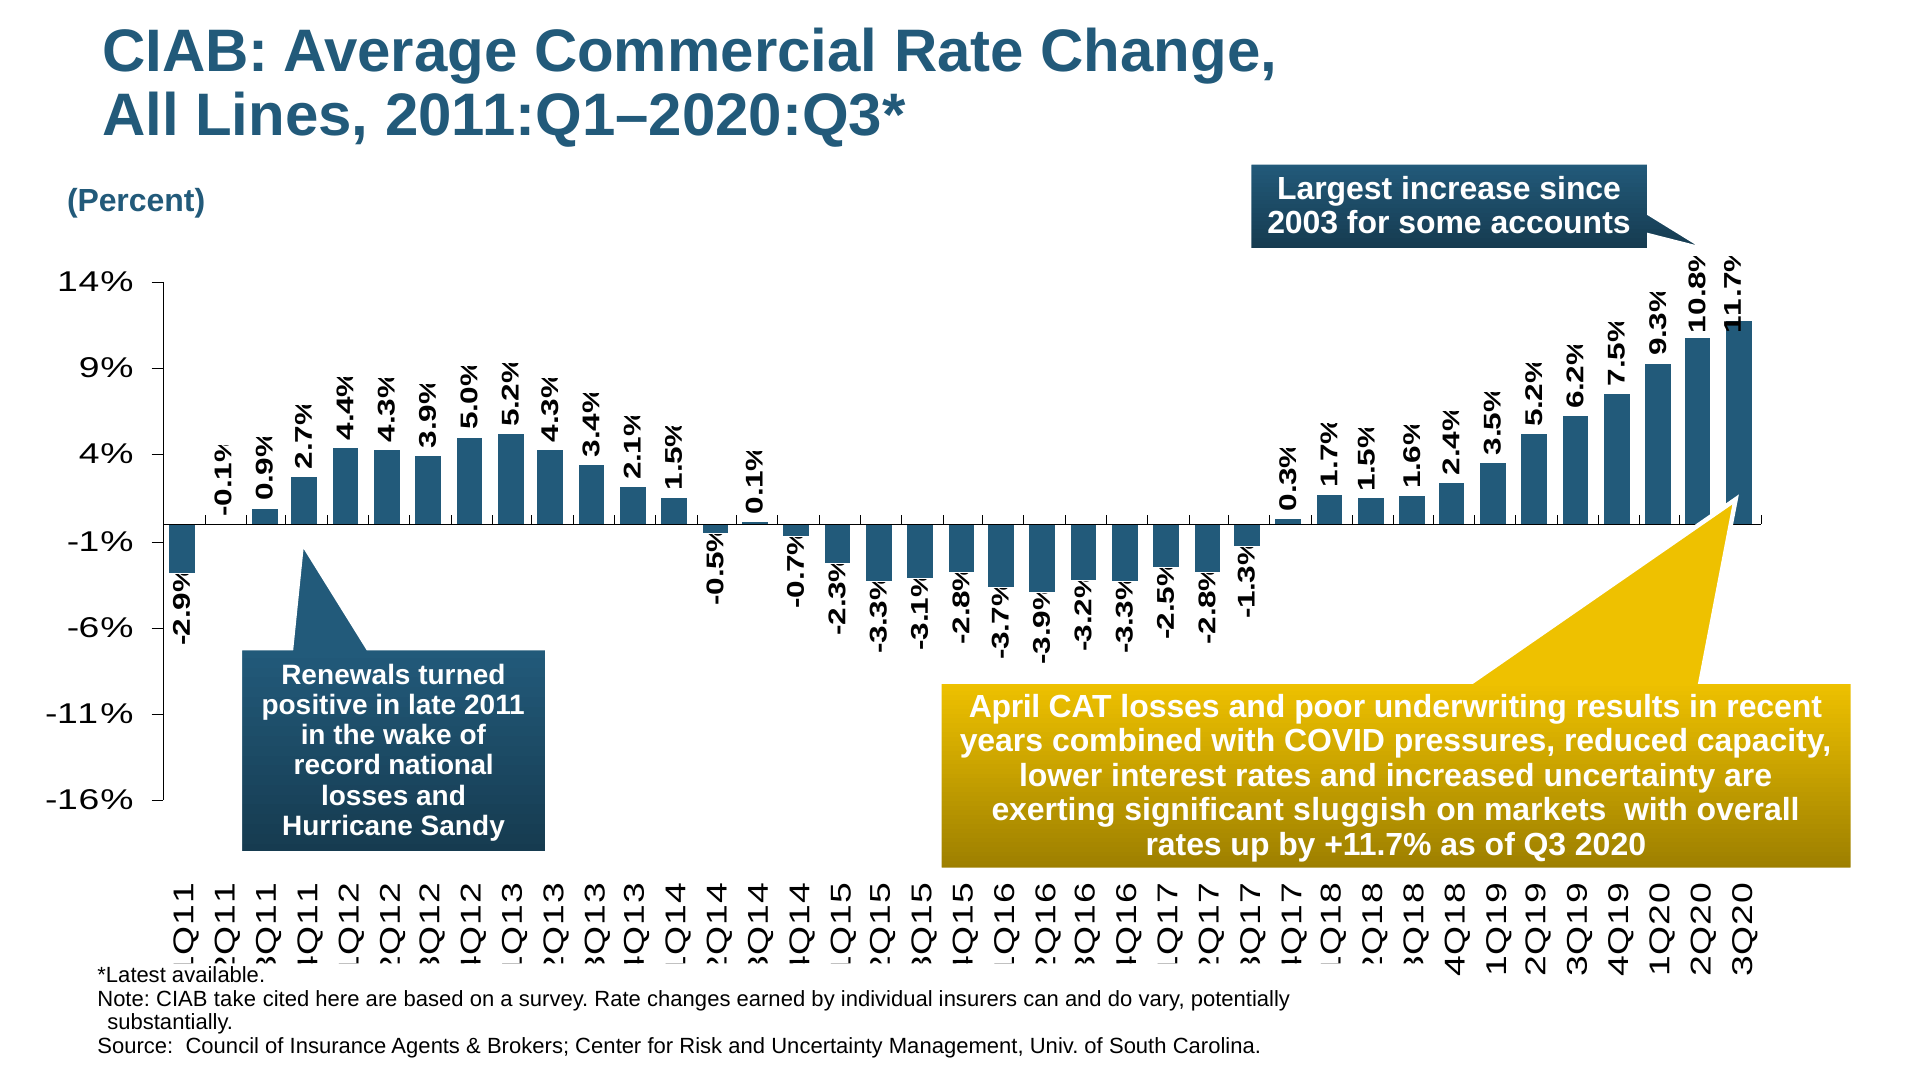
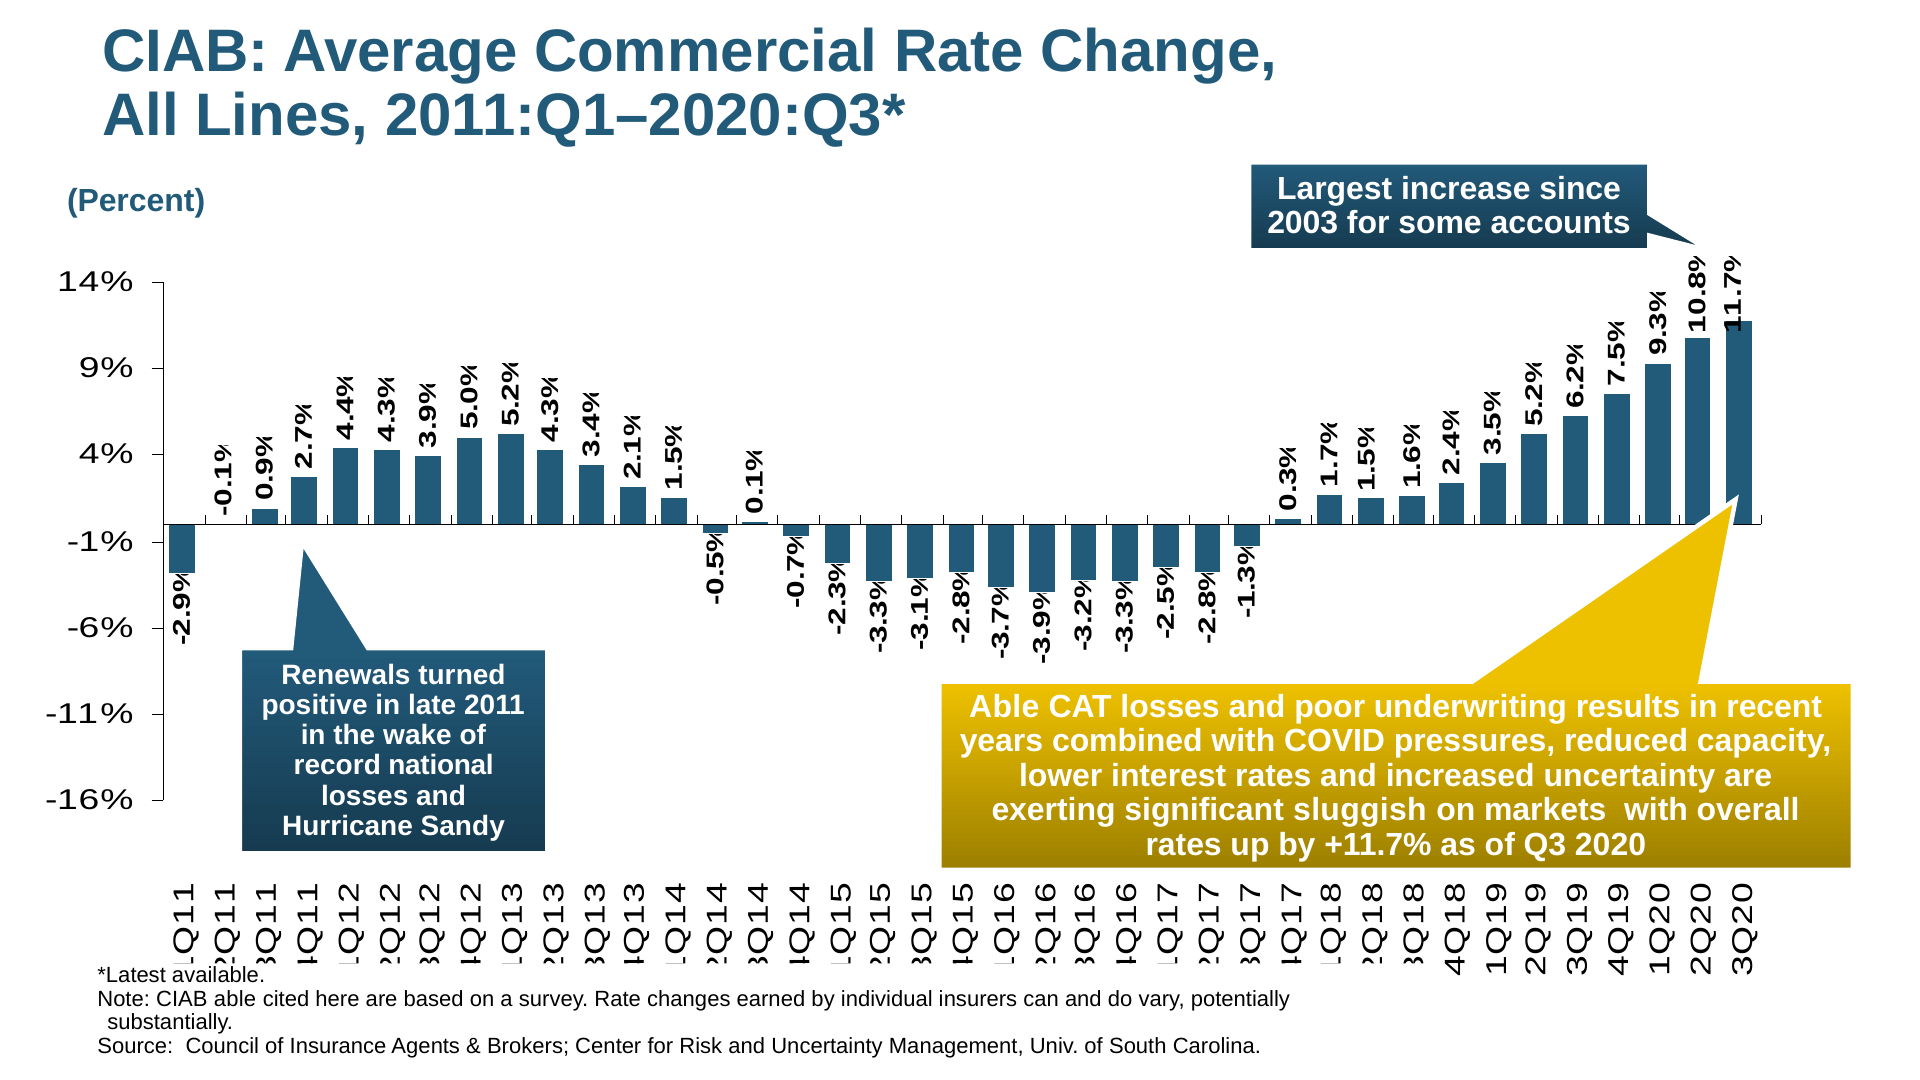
April at (1005, 707): April -> Able
CIAB take: take -> able
